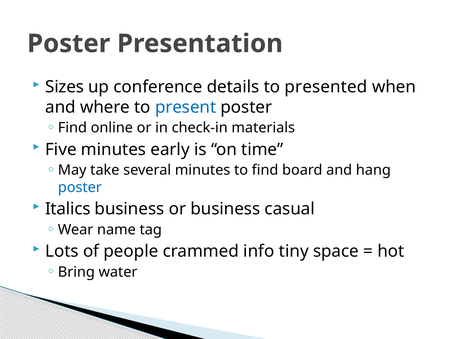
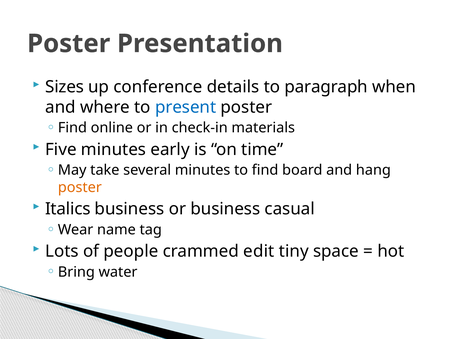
presented: presented -> paragraph
poster at (80, 188) colour: blue -> orange
info: info -> edit
